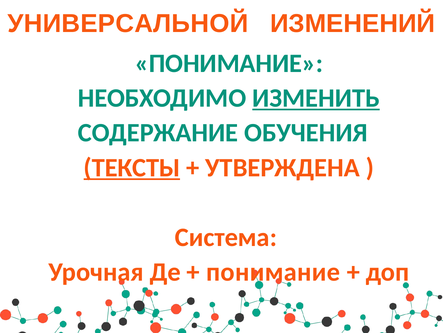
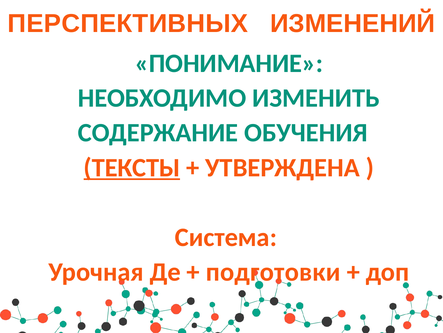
УНИВЕРСАЛЬНОЙ: УНИВЕРСАЛЬНОЙ -> ПЕРСПЕКТИВНЫХ
ИЗМЕНИТЬ underline: present -> none
понимание at (273, 272): понимание -> подготовки
